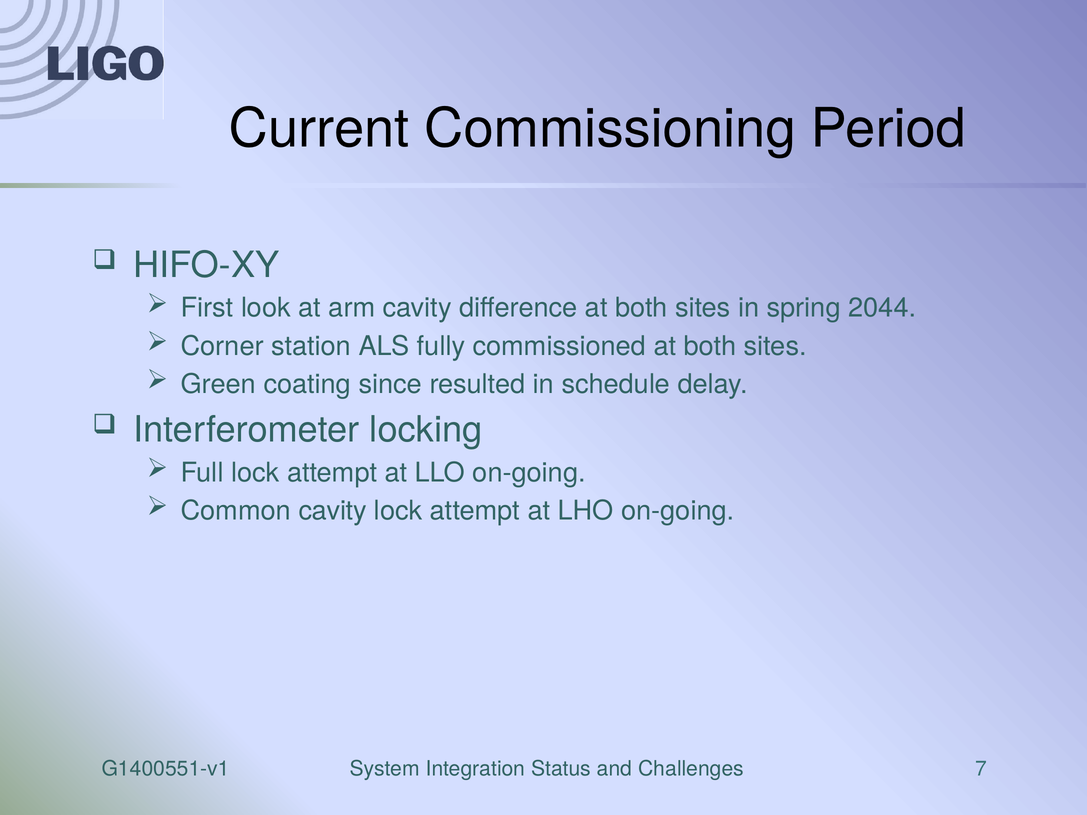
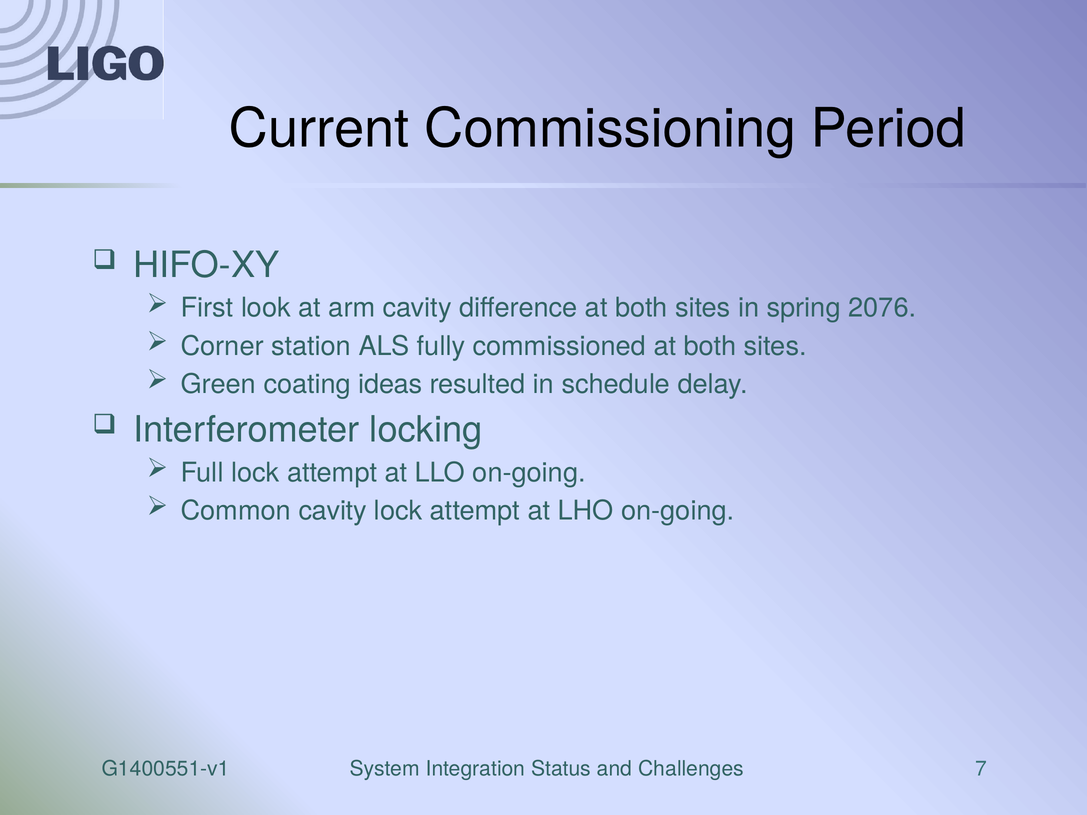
2044: 2044 -> 2076
since: since -> ideas
